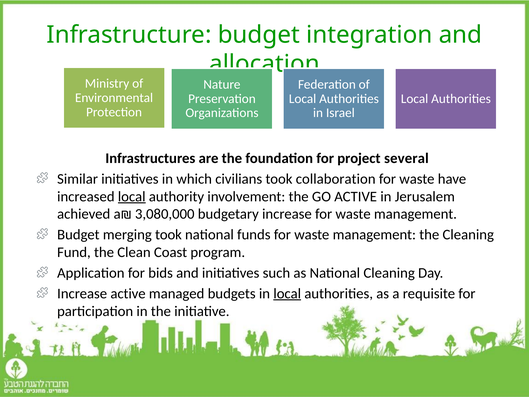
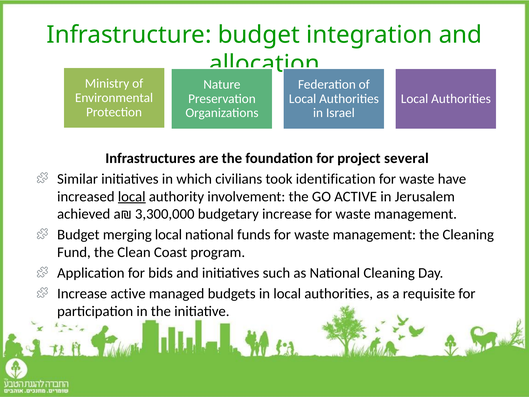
collaboration: collaboration -> identification
3,080,000: 3,080,000 -> 3,300,000
merging took: took -> local
local at (287, 293) underline: present -> none
